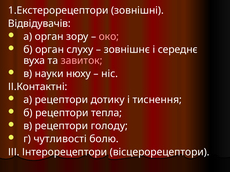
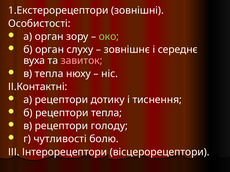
Відвідувачів: Відвідувачів -> Особистості
око colour: pink -> light green
в науки: науки -> тепла
